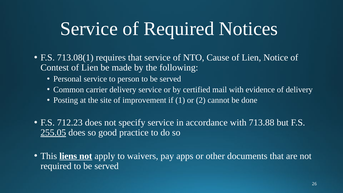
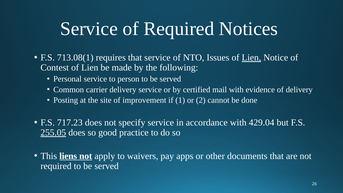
Cause: Cause -> Issues
Lien at (251, 58) underline: none -> present
712.23: 712.23 -> 717.23
713.88: 713.88 -> 429.04
